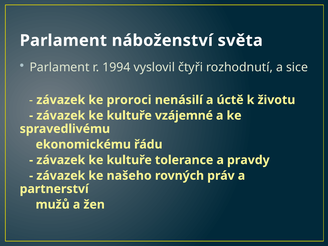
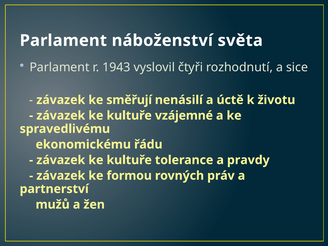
1994: 1994 -> 1943
proroci: proroci -> směřují
našeho: našeho -> formou
